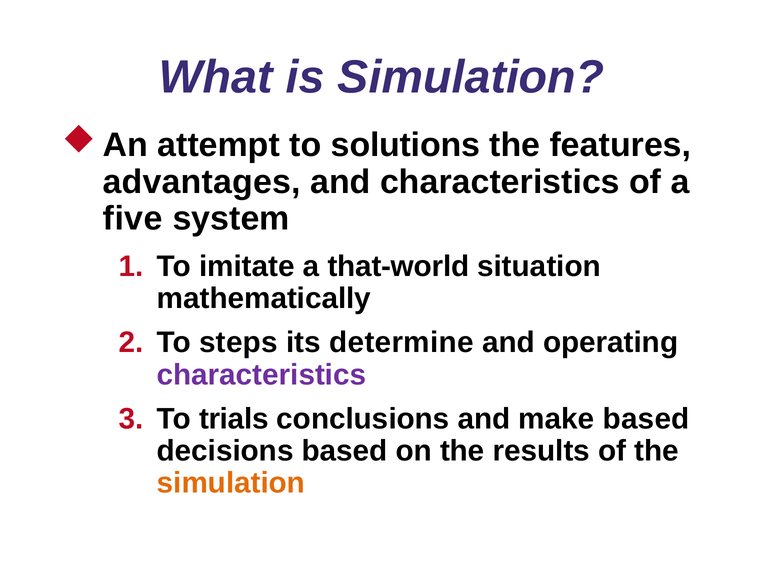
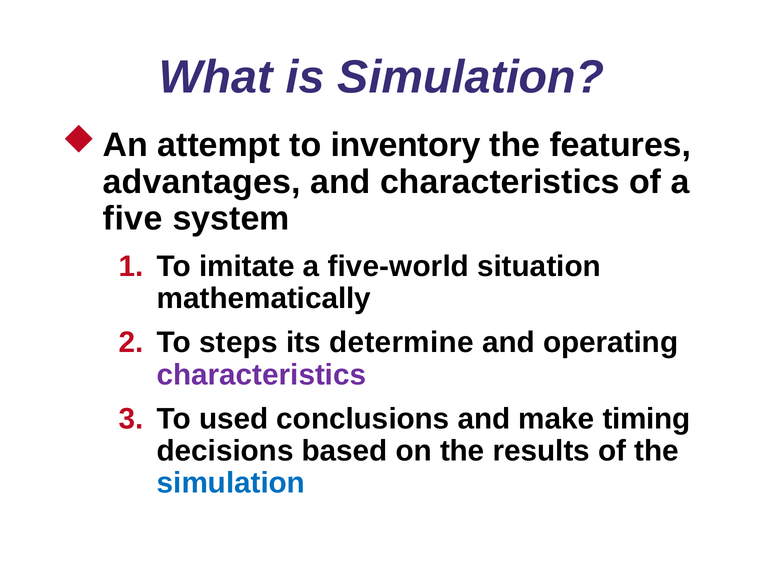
solutions: solutions -> inventory
that-world: that-world -> five-world
trials: trials -> used
make based: based -> timing
simulation at (231, 483) colour: orange -> blue
